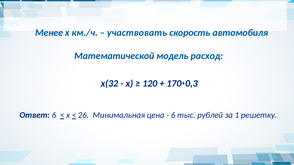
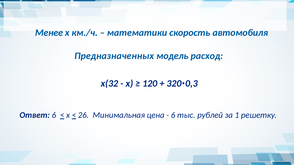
участвовать: участвовать -> математики
Математической: Математической -> Предназначенных
170: 170 -> 320
